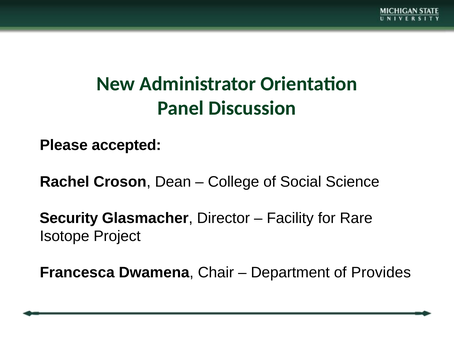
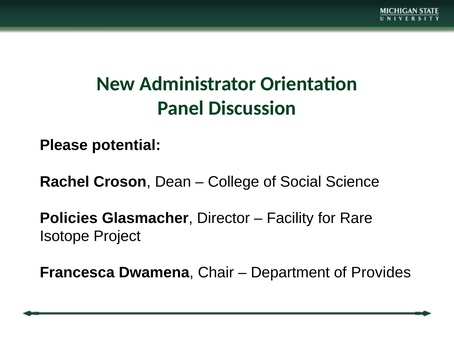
accepted: accepted -> potential
Security: Security -> Policies
